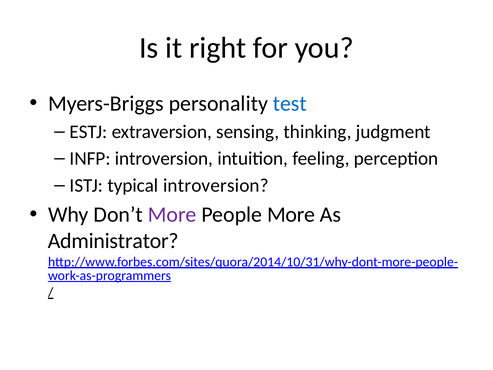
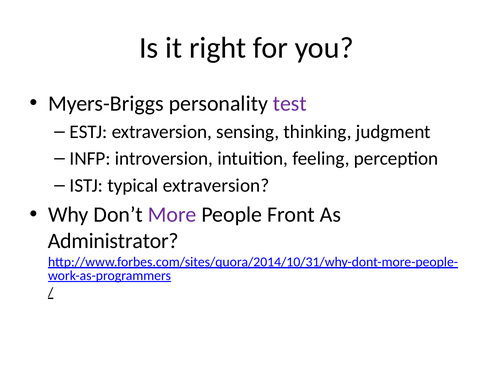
test colour: blue -> purple
typical introversion: introversion -> extraversion
People More: More -> Front
